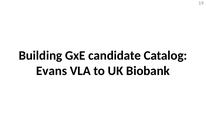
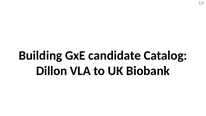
Evans: Evans -> Dillon
